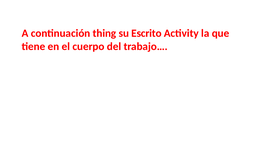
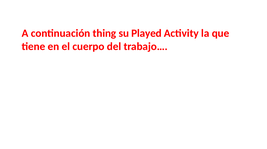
Escrito: Escrito -> Played
